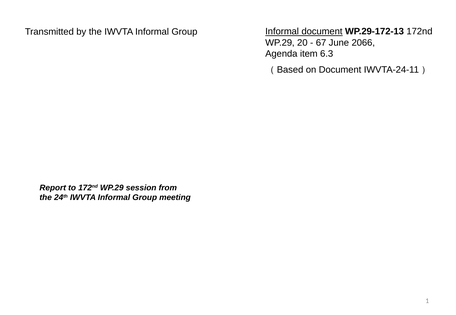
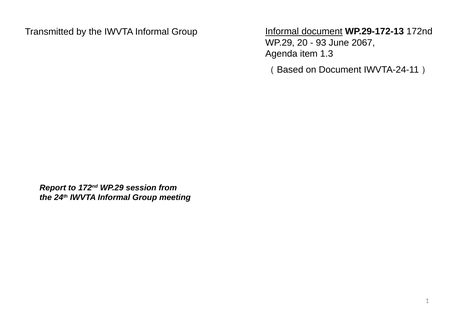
67: 67 -> 93
2066: 2066 -> 2067
6.3: 6.3 -> 1.3
